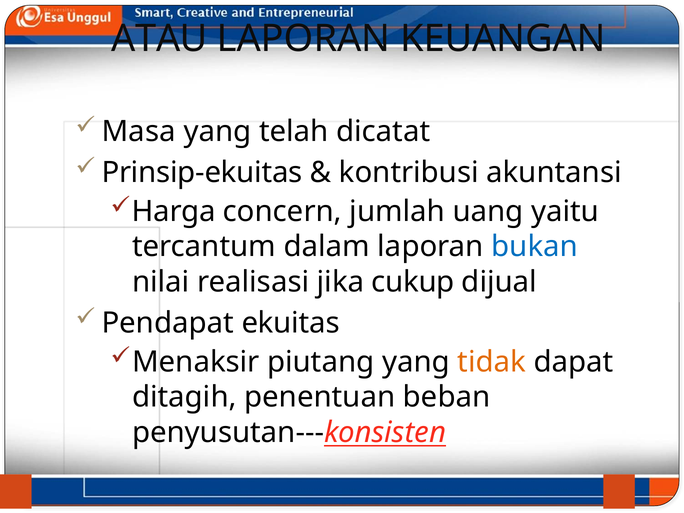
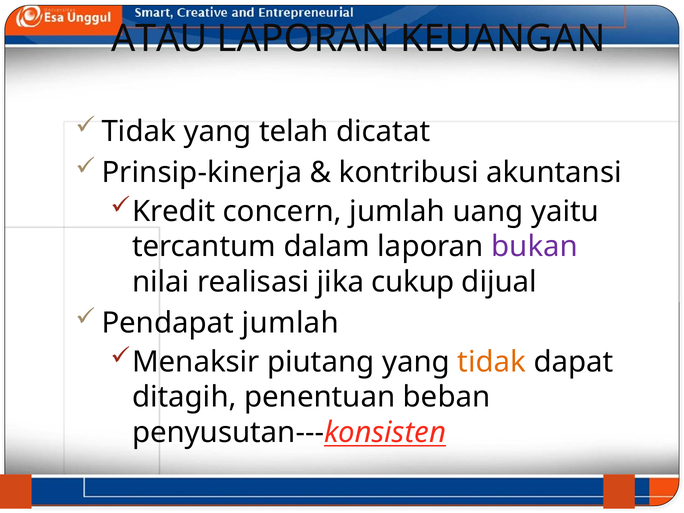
Masa at (139, 132): Masa -> Tidak
Prinsip-ekuitas: Prinsip-ekuitas -> Prinsip-kinerja
Harga: Harga -> Kredit
bukan colour: blue -> purple
Pendapat ekuitas: ekuitas -> jumlah
